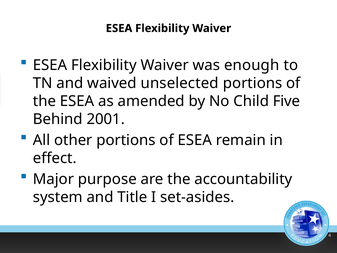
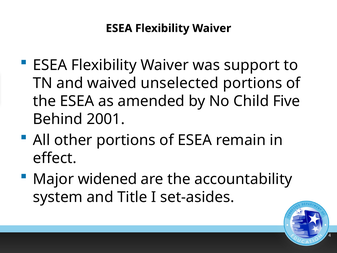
enough: enough -> support
purpose: purpose -> widened
